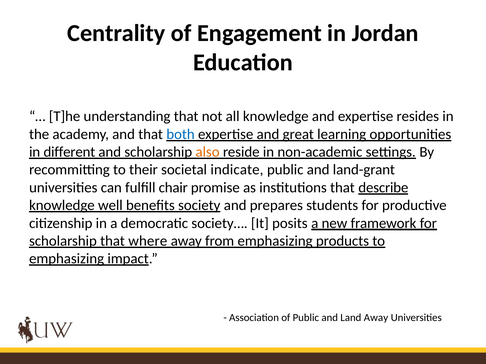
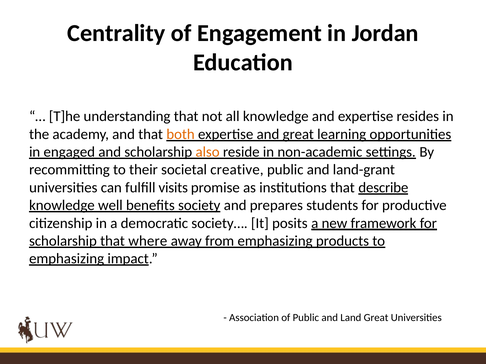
both colour: blue -> orange
different: different -> engaged
indicate: indicate -> creative
chair: chair -> visits
Land Away: Away -> Great
